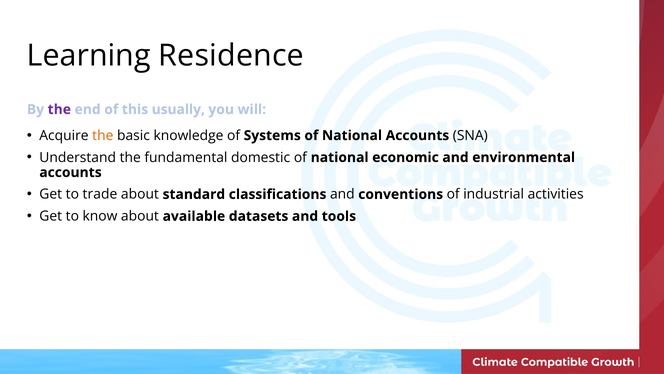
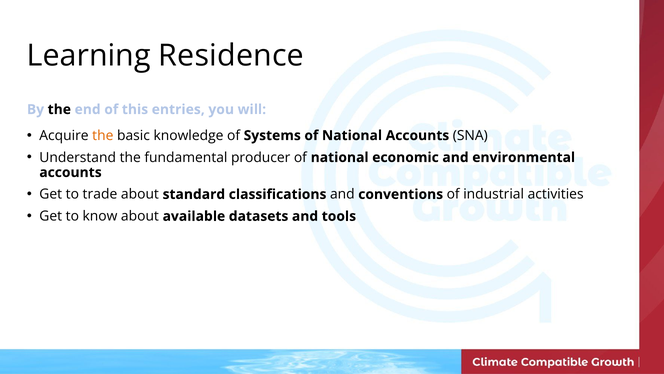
the at (59, 109) colour: purple -> black
usually: usually -> entries
domestic: domestic -> producer
